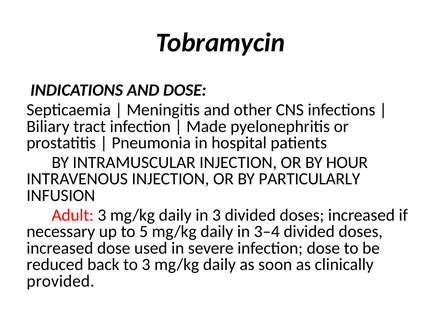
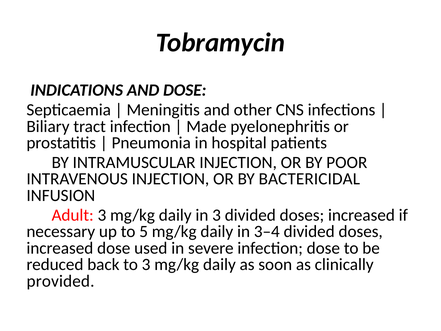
HOUR: HOUR -> POOR
PARTICULARLY: PARTICULARLY -> BACTERICIDAL
